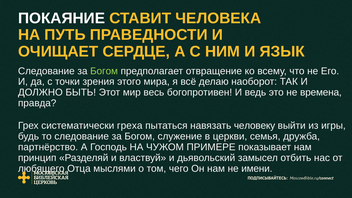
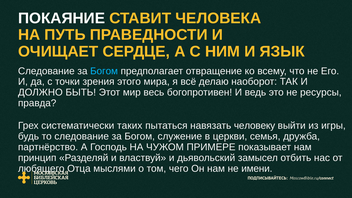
Богом at (104, 71) colour: light green -> light blue
времена: времена -> ресурсы
греха: греха -> таких
